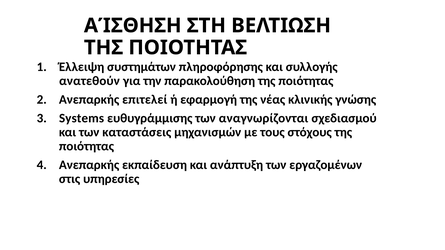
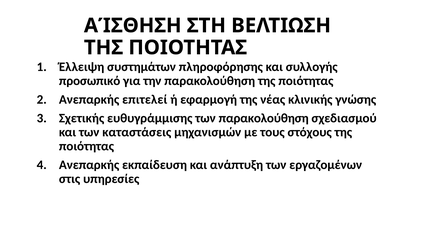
ανατεθούν: ανατεθούν -> προσωπικό
Systems: Systems -> Σχετικής
των αναγνωρίζονται: αναγνωρίζονται -> παρακολούθηση
